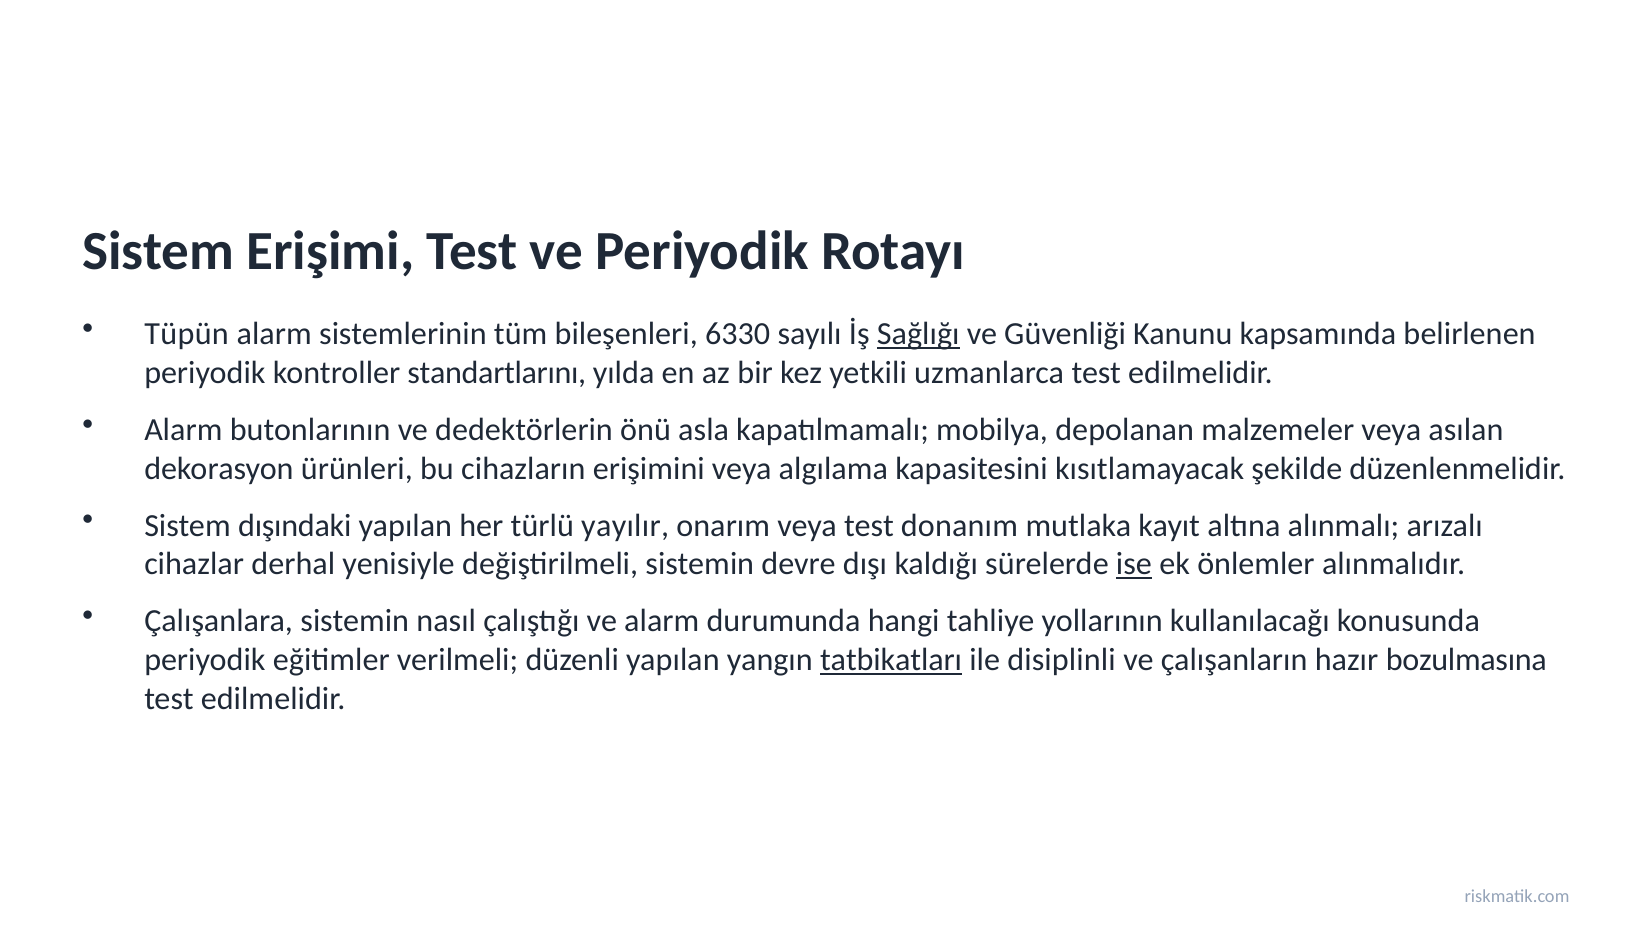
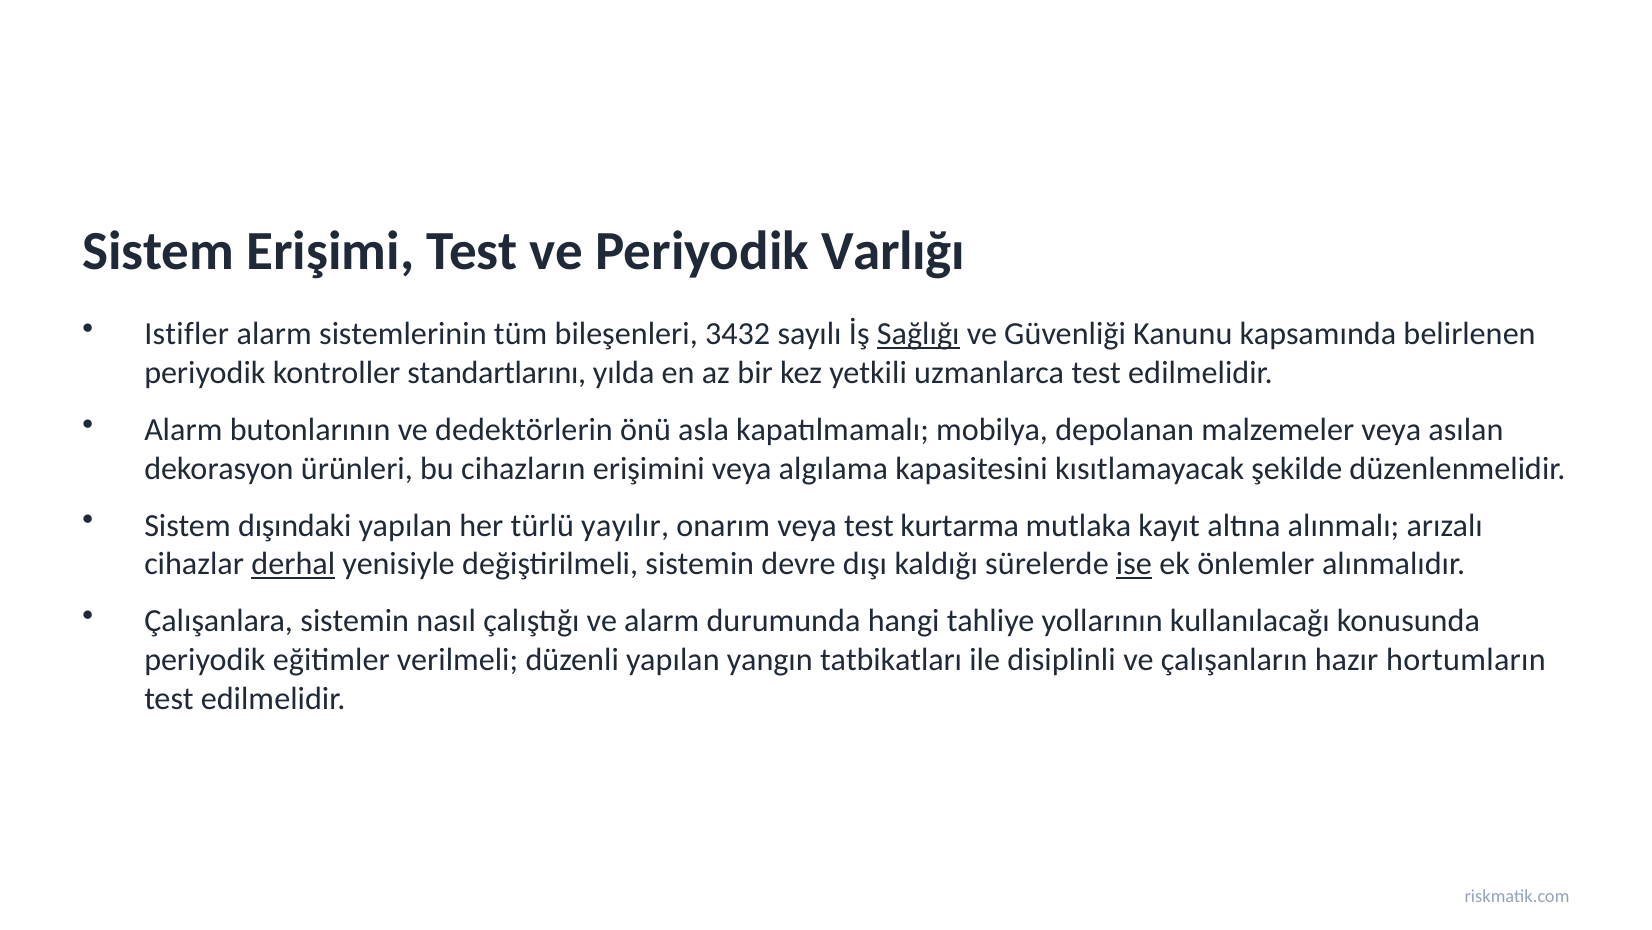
Rotayı: Rotayı -> Varlığı
Tüpün: Tüpün -> Istifler
6330: 6330 -> 3432
donanım: donanım -> kurtarma
derhal underline: none -> present
tatbikatları underline: present -> none
bozulmasına: bozulmasına -> hortumların
